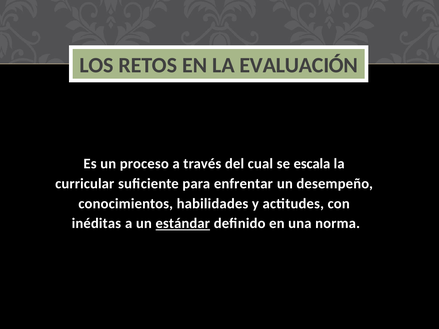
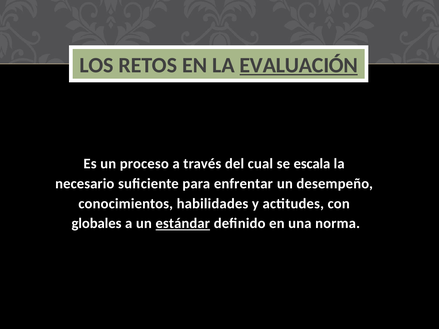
EVALUACIÓN underline: none -> present
curricular: curricular -> necesario
inéditas: inéditas -> globales
